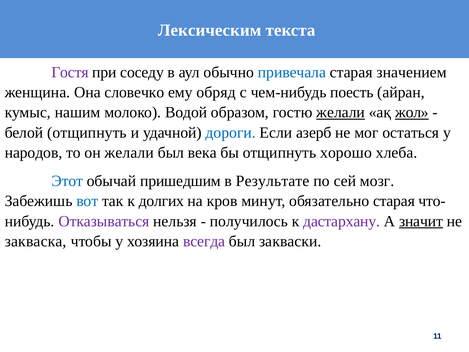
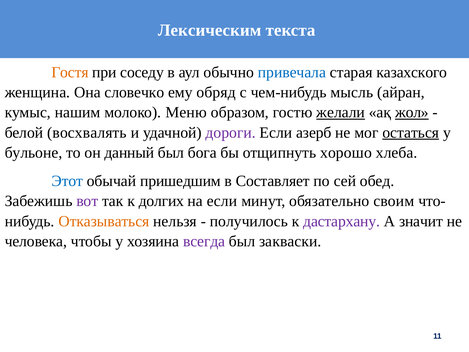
Гостя colour: purple -> orange
значением: значением -> казахского
поесть: поесть -> мысль
Водой: Водой -> Меню
белой отщипнуть: отщипнуть -> восхвалять
дороги colour: blue -> purple
остаться underline: none -> present
народов: народов -> бульоне
он желали: желали -> данный
века: века -> бога
Результате: Результате -> Составляет
мозг: мозг -> обед
вот colour: blue -> purple
на кров: кров -> если
обязательно старая: старая -> своим
Отказываться colour: purple -> orange
значит underline: present -> none
закваска: закваска -> человека
